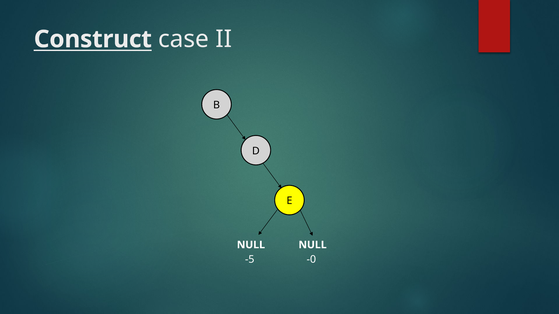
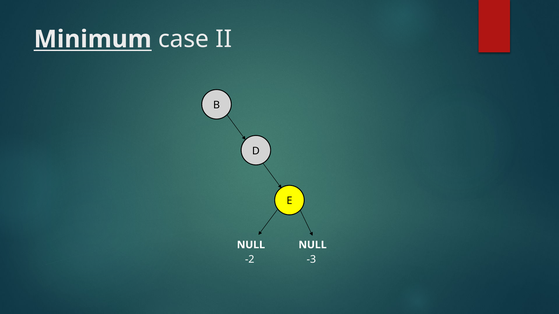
Construct: Construct -> Minimum
-5: -5 -> -2
-0: -0 -> -3
